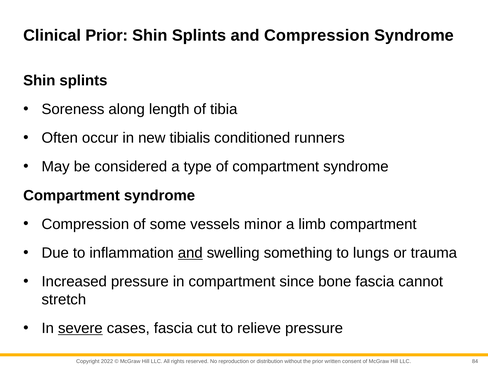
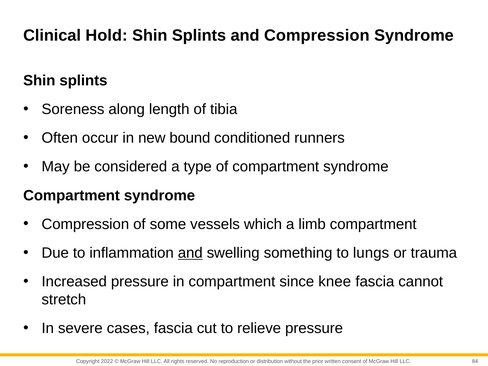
Clinical Prior: Prior -> Hold
tibialis: tibialis -> bound
minor: minor -> which
bone: bone -> knee
severe underline: present -> none
